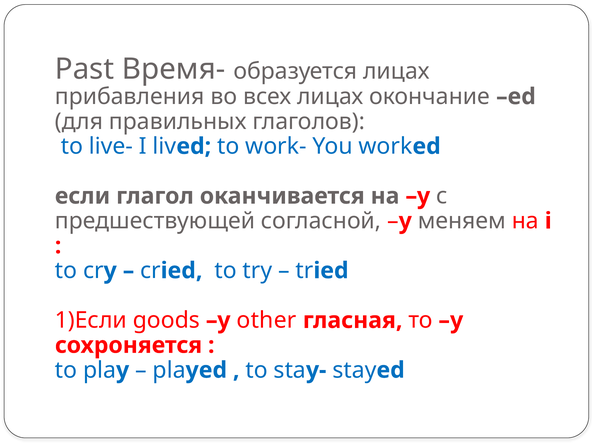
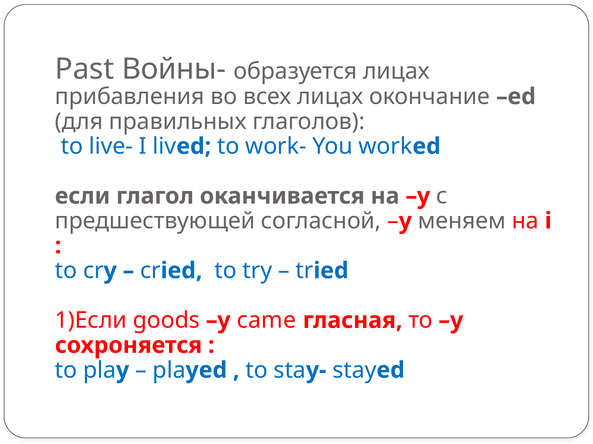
Время-: Время- -> Войны-
other: other -> came
